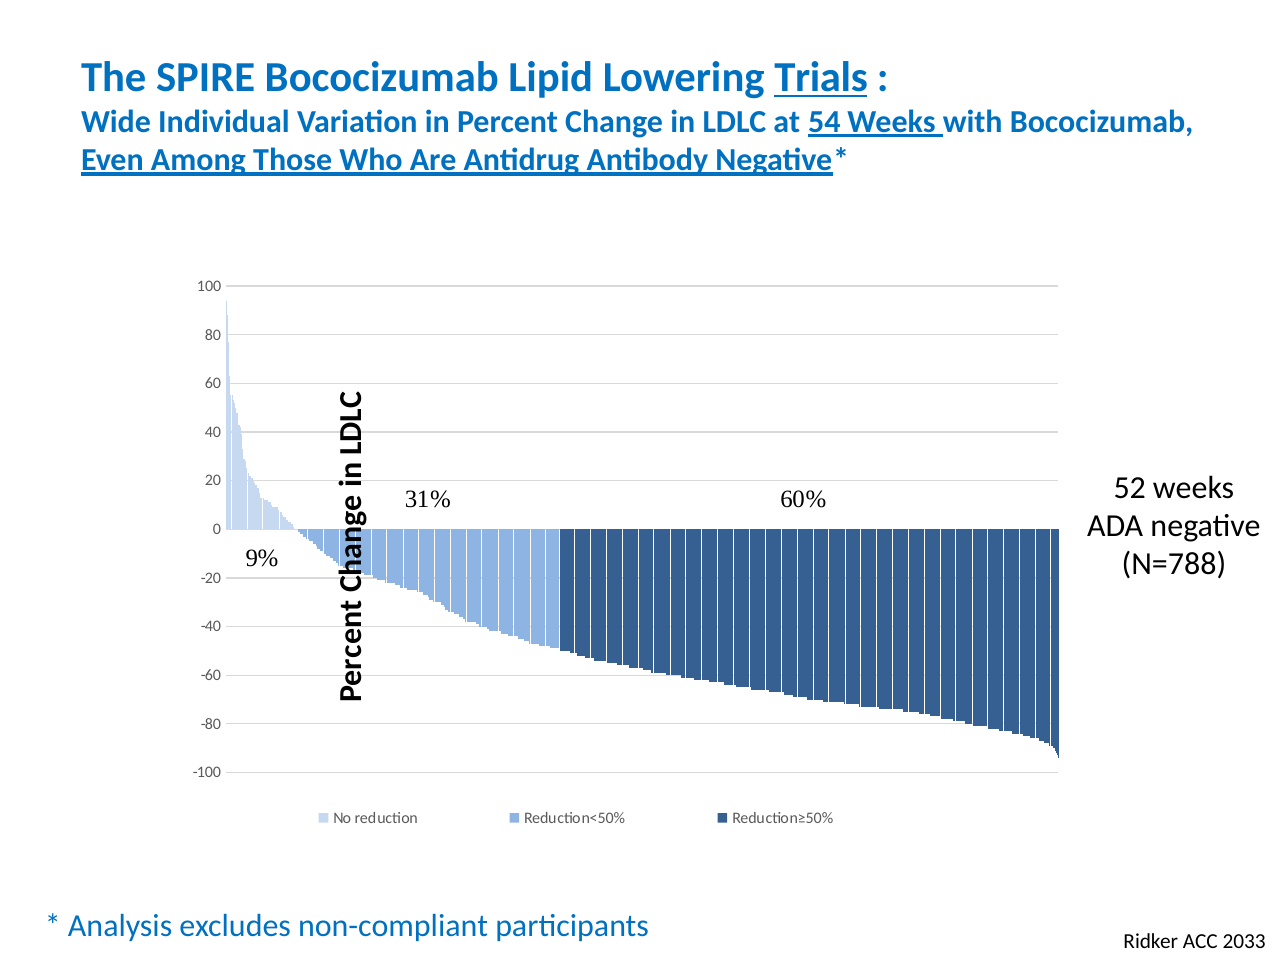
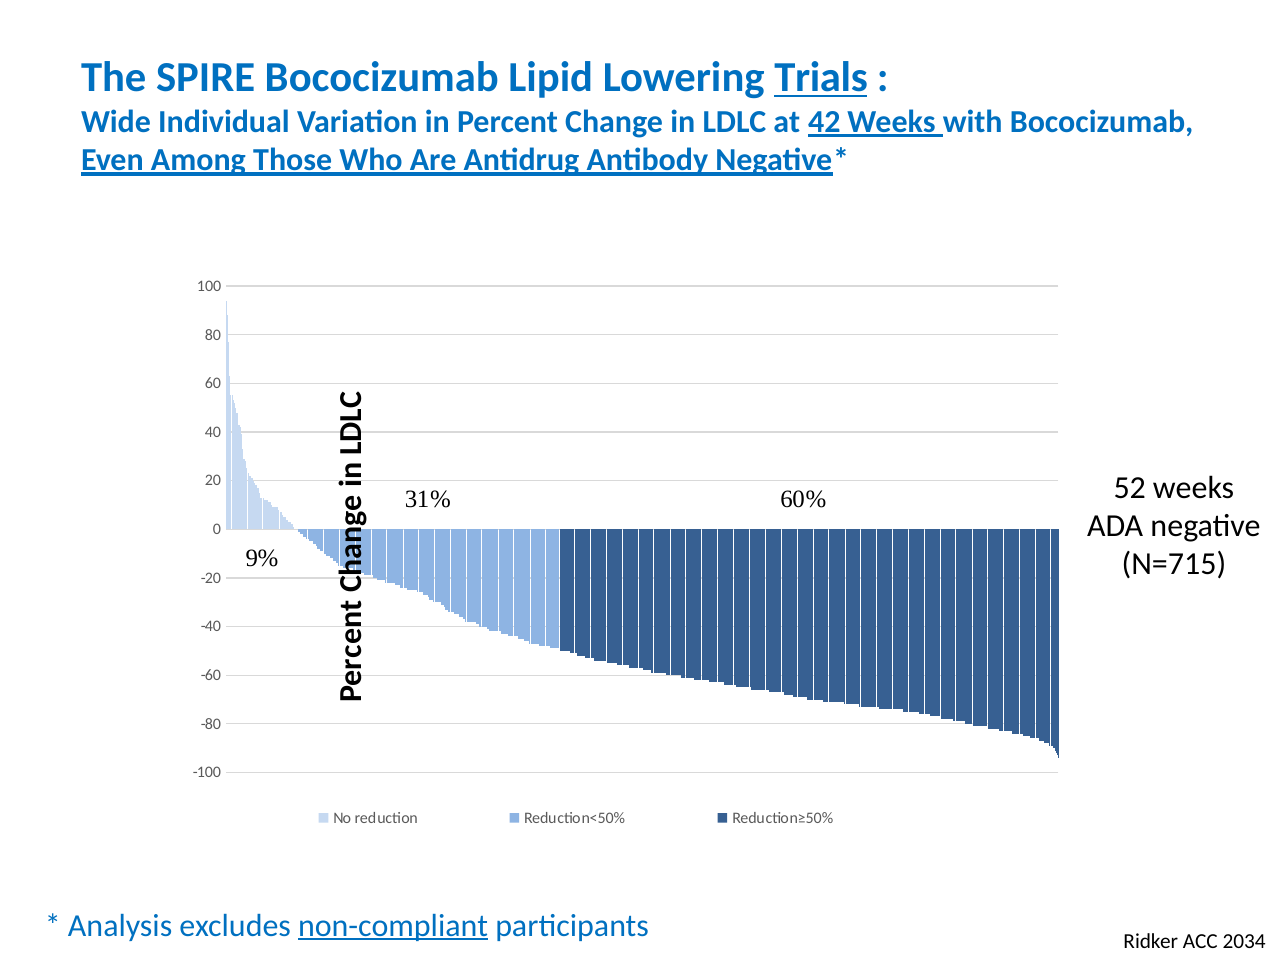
54: 54 -> 42
N=788: N=788 -> N=715
non-compliant underline: none -> present
2033: 2033 -> 2034
